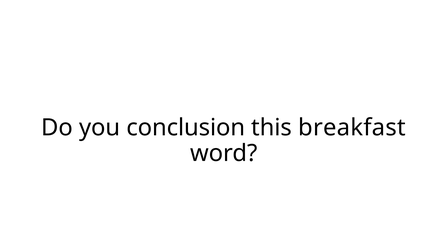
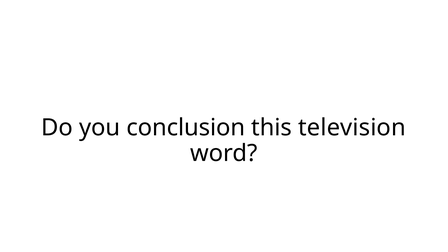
breakfast: breakfast -> television
